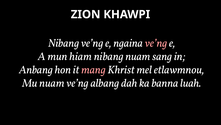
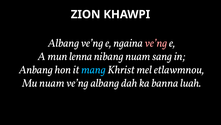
Nibang at (64, 43): Nibang -> Albang
hiam: hiam -> lenna
mang colour: pink -> light blue
